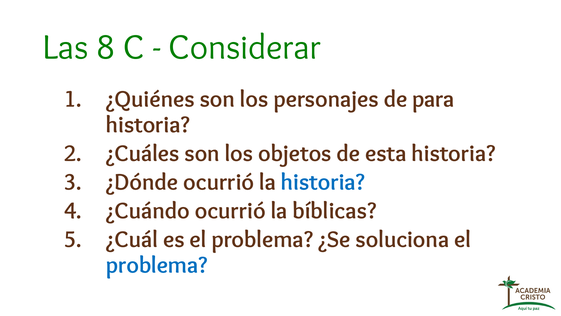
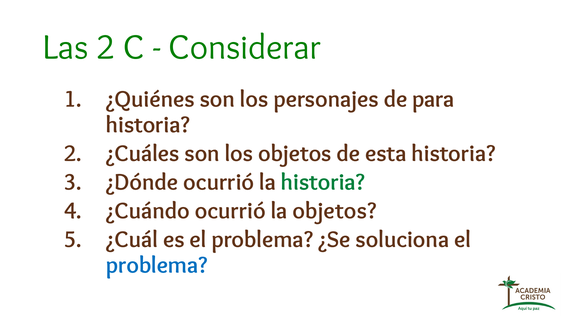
Las 8: 8 -> 2
historia at (323, 182) colour: blue -> green
la bíblicas: bíblicas -> objetos
